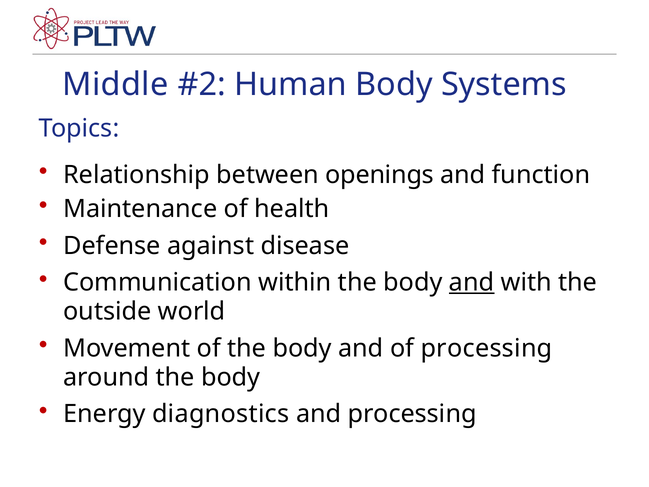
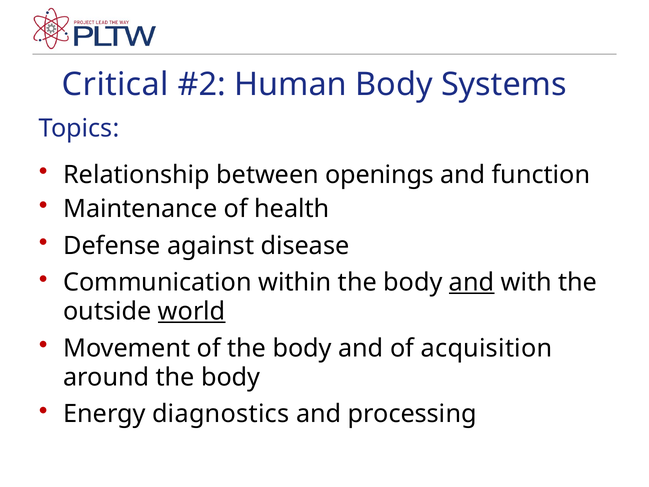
Middle: Middle -> Critical
world underline: none -> present
of processing: processing -> acquisition
